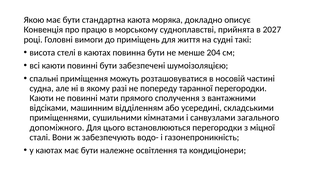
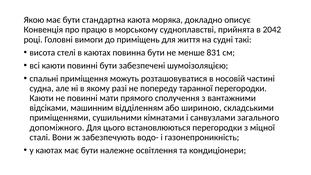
2027: 2027 -> 2042
204: 204 -> 831
усередині: усередині -> шириною
